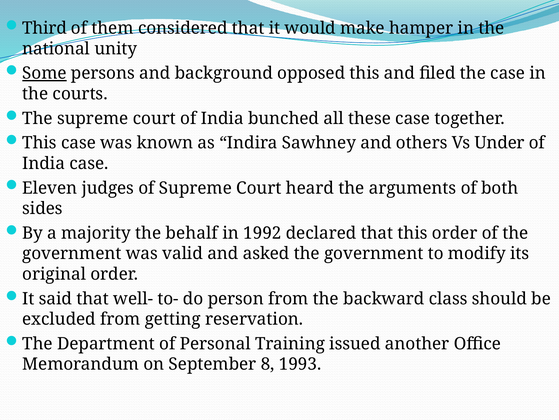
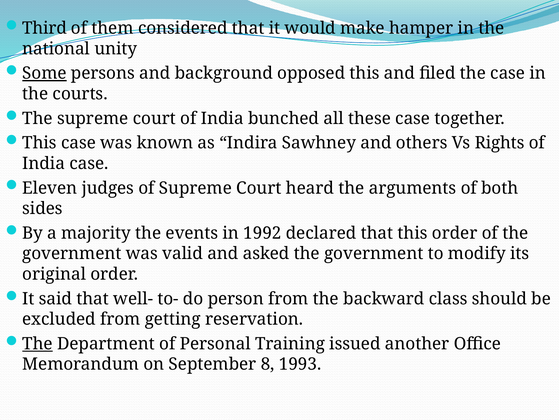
Under: Under -> Rights
behalf: behalf -> events
The at (37, 343) underline: none -> present
